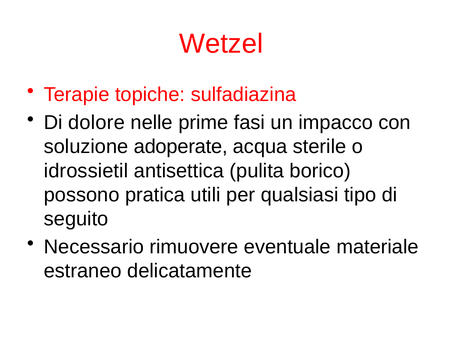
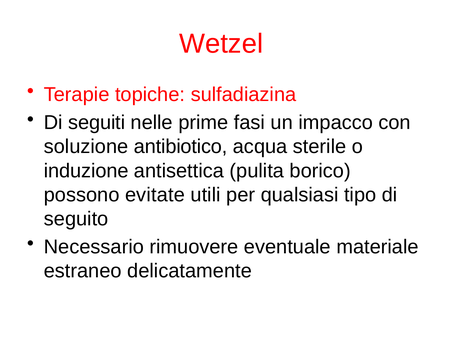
dolore: dolore -> seguiti
adoperate: adoperate -> antibiotico
idrossietil: idrossietil -> induzione
pratica: pratica -> evitate
